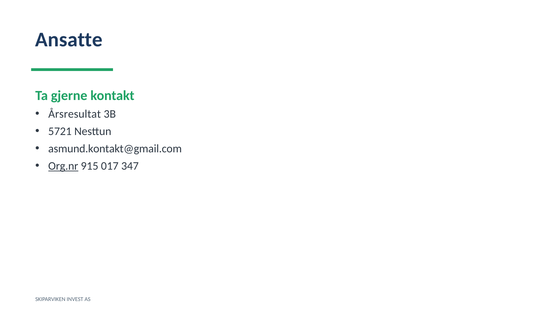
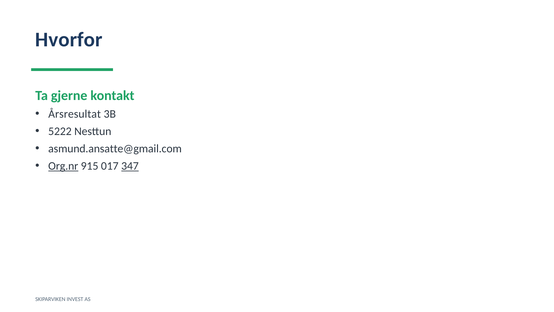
Ansatte: Ansatte -> Hvorfor
5721: 5721 -> 5222
asmund.kontakt@gmail.com: asmund.kontakt@gmail.com -> asmund.ansatte@gmail.com
347 underline: none -> present
